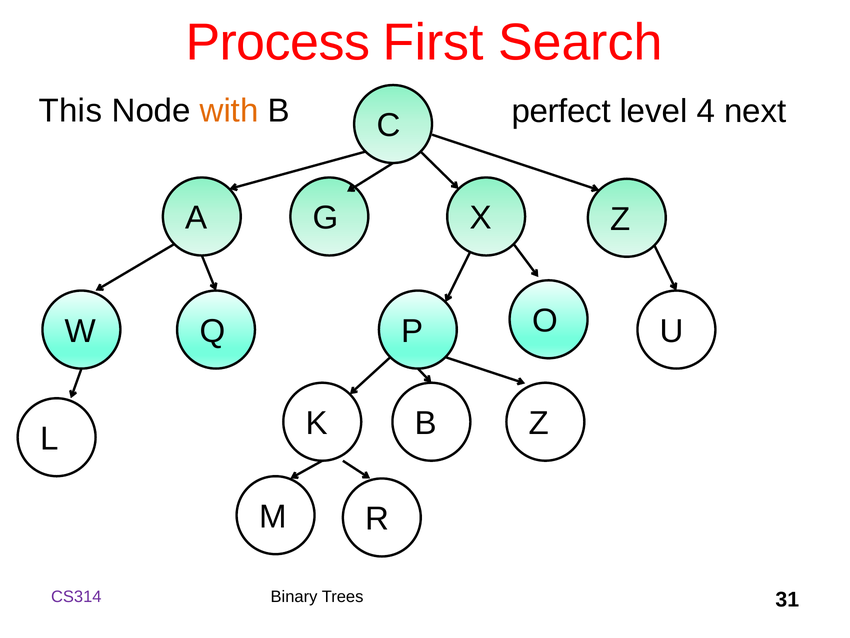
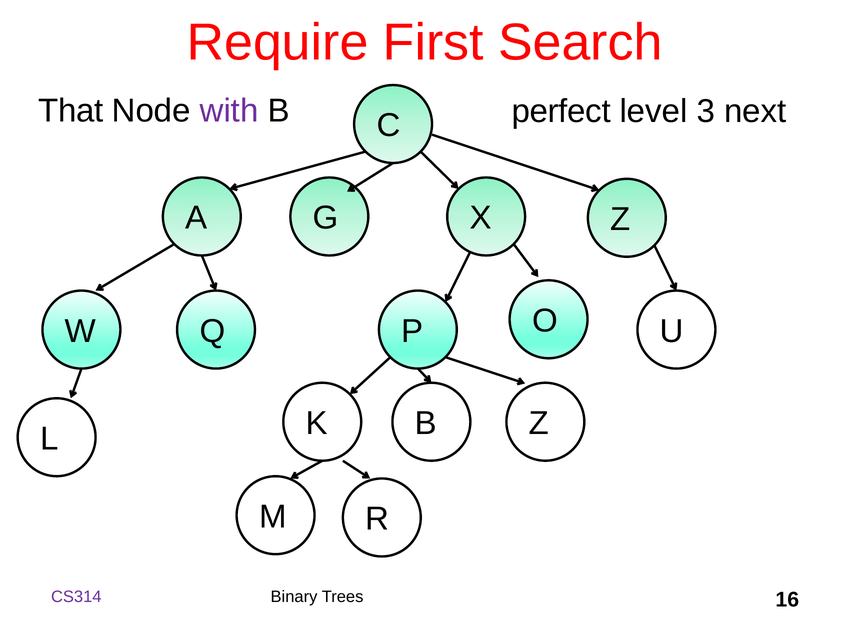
Process: Process -> Require
This: This -> That
with colour: orange -> purple
4: 4 -> 3
31: 31 -> 16
